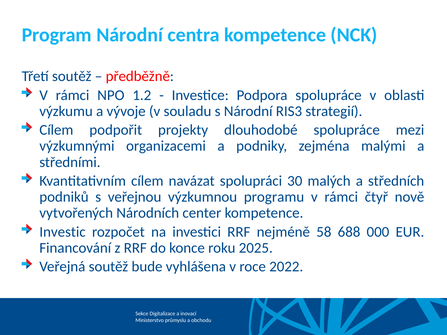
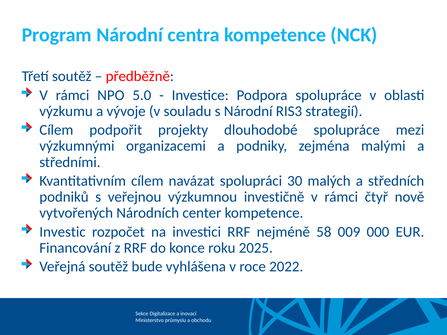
1.2: 1.2 -> 5.0
programu: programu -> investičně
688: 688 -> 009
